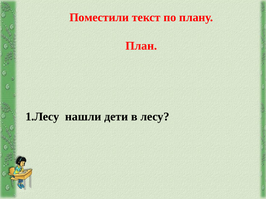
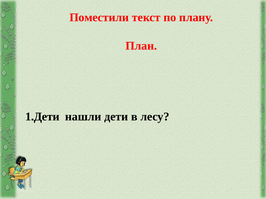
1.Лесу: 1.Лесу -> 1.Дети
